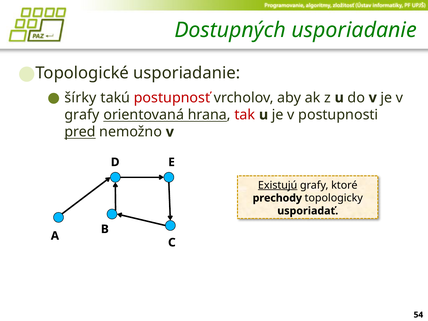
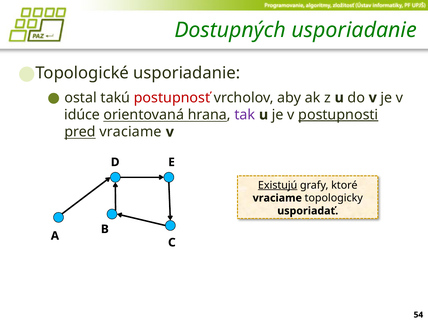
šírky: šírky -> ostal
grafy at (82, 115): grafy -> idúce
tak colour: red -> purple
postupnosti underline: none -> present
pred nemožno: nemožno -> vraciame
prechody at (277, 198): prechody -> vraciame
